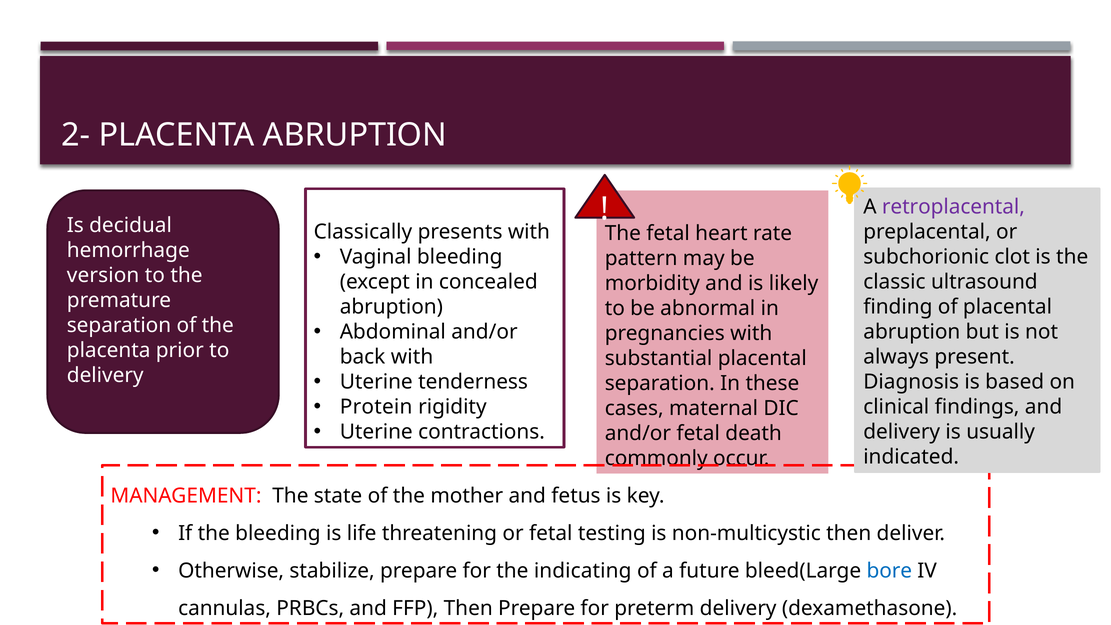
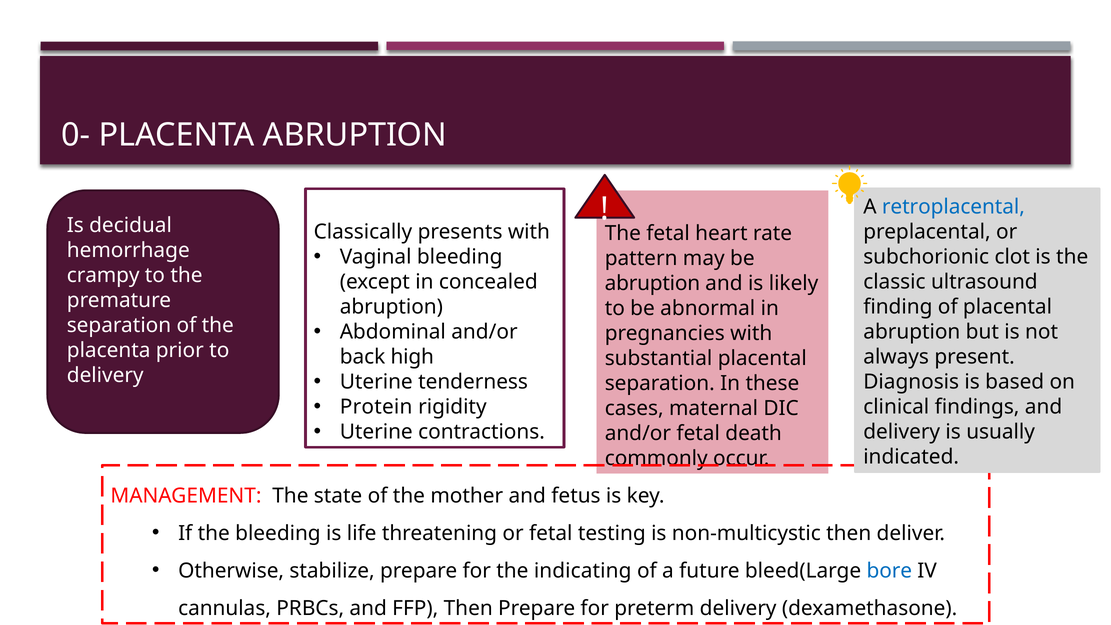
2-: 2- -> 0-
retroplacental colour: purple -> blue
version: version -> crampy
morbidity at (652, 283): morbidity -> abruption
back with: with -> high
